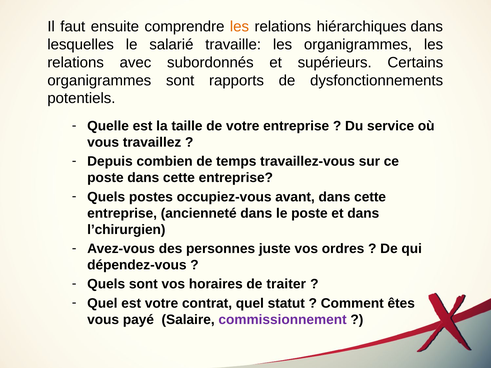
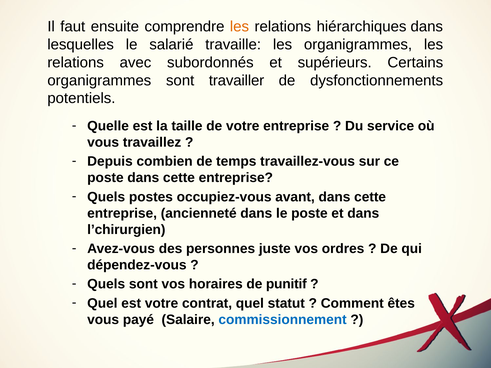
rapports: rapports -> travailler
traiter: traiter -> punitif
commissionnement colour: purple -> blue
